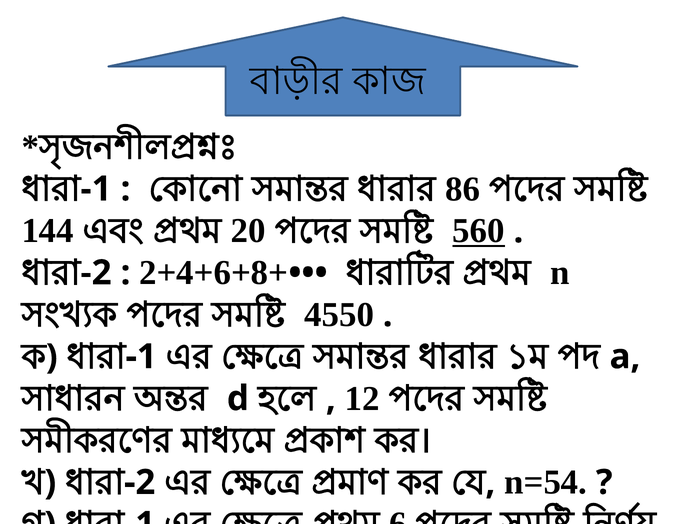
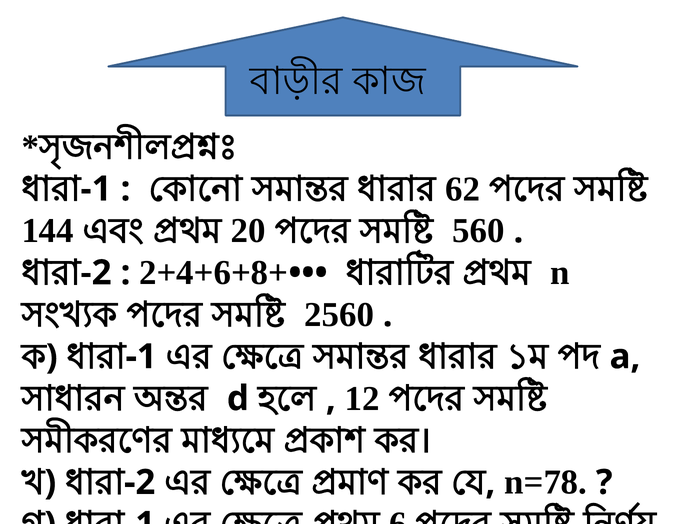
86: 86 -> 62
560 underline: present -> none
4550: 4550 -> 2560
n=54: n=54 -> n=78
